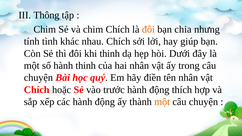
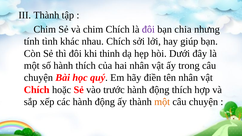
III Thông: Thông -> Thành
đôi at (148, 29) colour: orange -> purple
hành thinh: thinh -> thích
